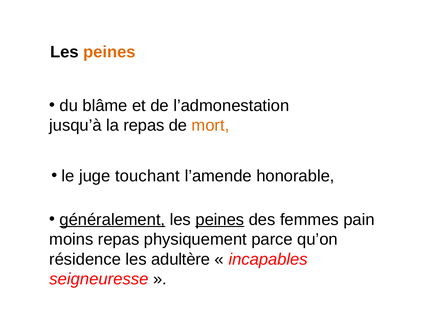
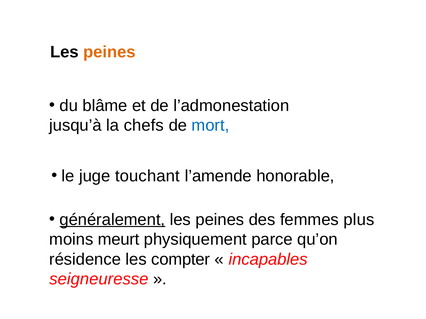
la repas: repas -> chefs
mort colour: orange -> blue
peines at (220, 220) underline: present -> none
pain: pain -> plus
moins repas: repas -> meurt
adultère: adultère -> compter
